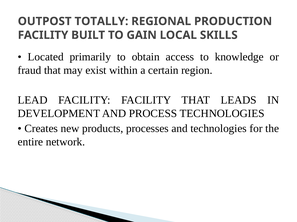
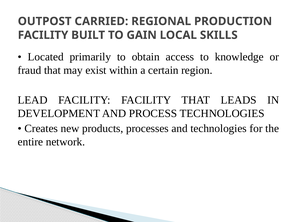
TOTALLY: TOTALLY -> CARRIED
